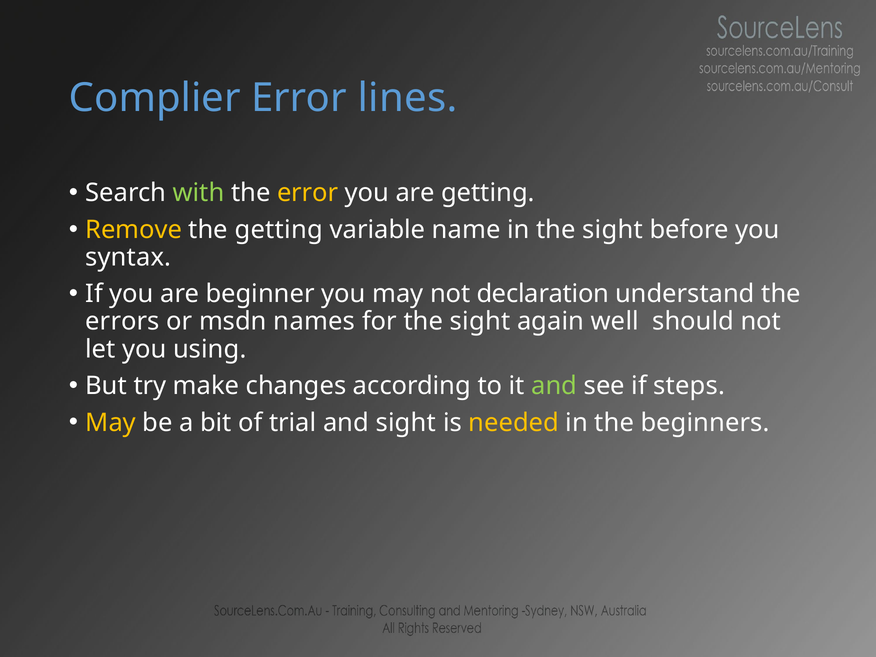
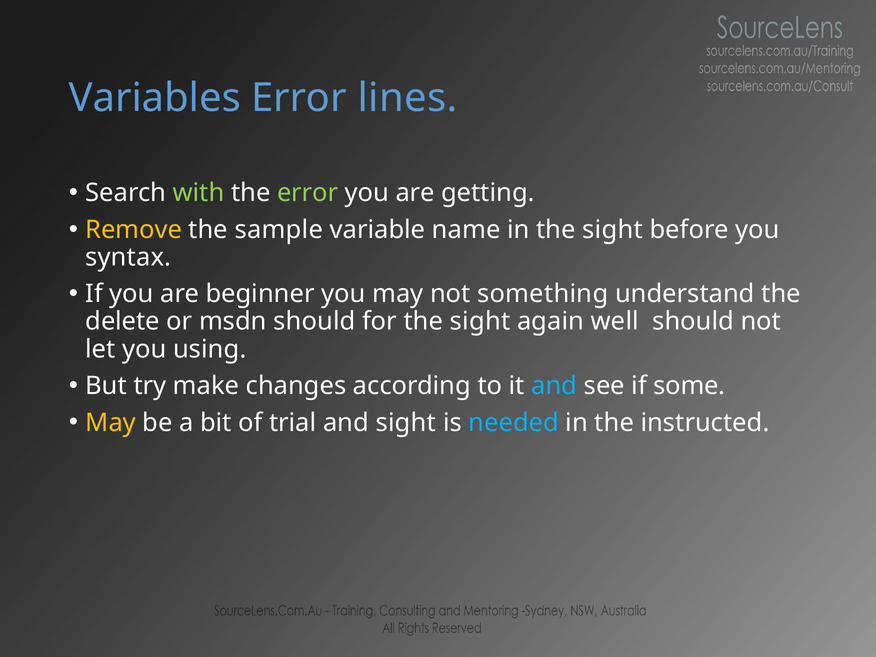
Complier: Complier -> Variables
error at (308, 193) colour: yellow -> light green
the getting: getting -> sample
declaration: declaration -> something
errors: errors -> delete
msdn names: names -> should
and at (554, 386) colour: light green -> light blue
steps: steps -> some
needed colour: yellow -> light blue
beginners: beginners -> instructed
